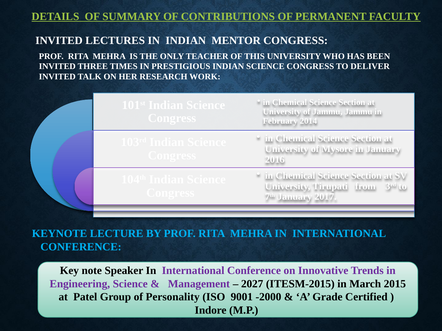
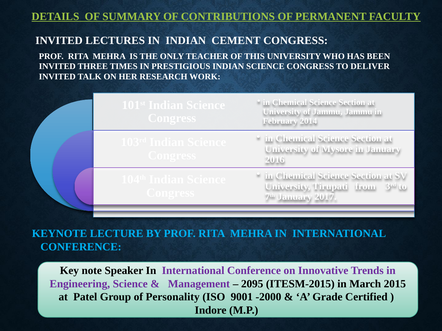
MENTOR: MENTOR -> CEMENT
2027: 2027 -> 2095
